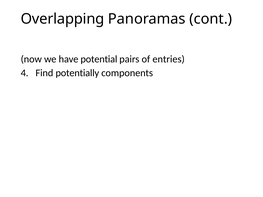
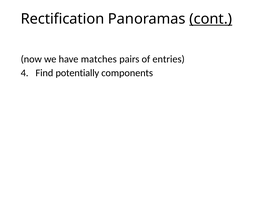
Overlapping: Overlapping -> Rectification
cont underline: none -> present
potential: potential -> matches
